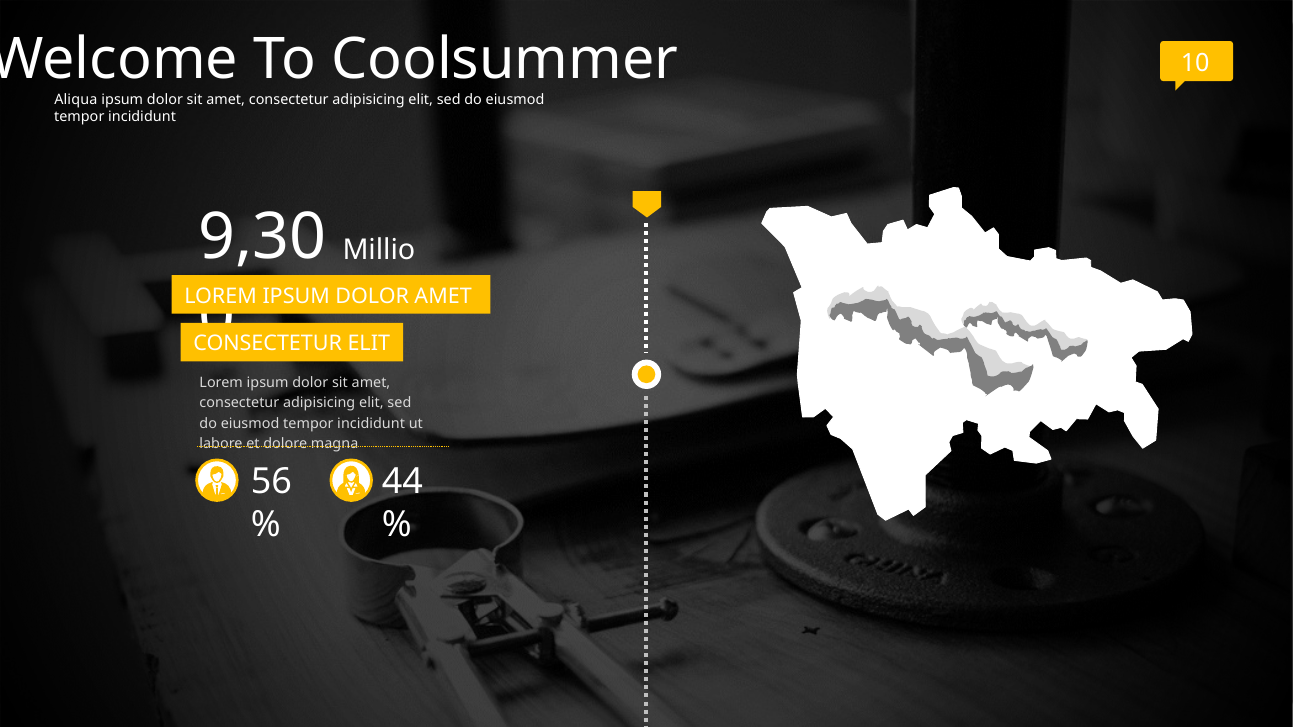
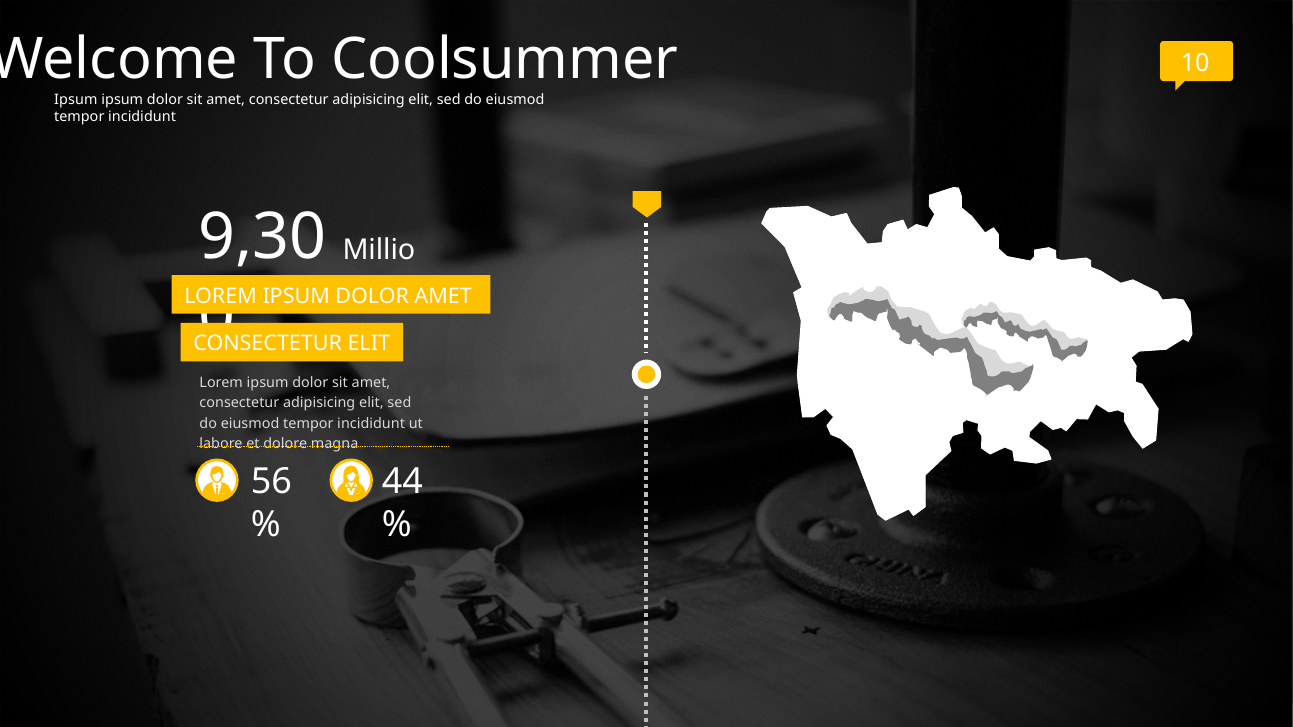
Aliqua at (76, 100): Aliqua -> Ipsum
